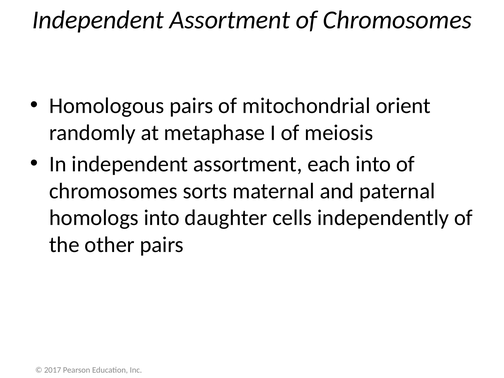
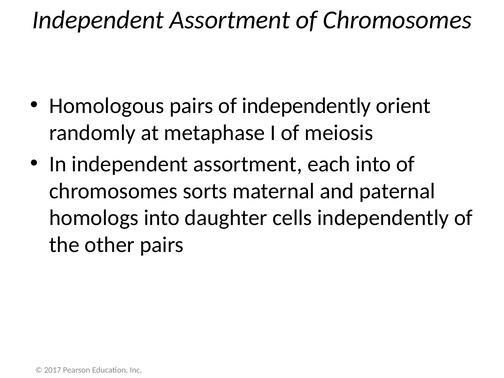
of mitochondrial: mitochondrial -> independently
